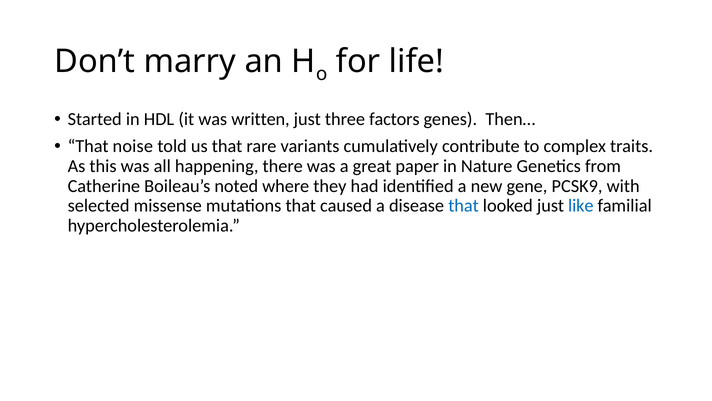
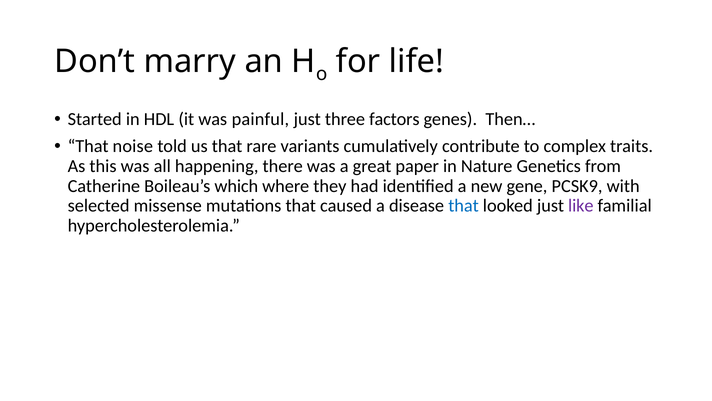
written: written -> painful
noted: noted -> which
like colour: blue -> purple
